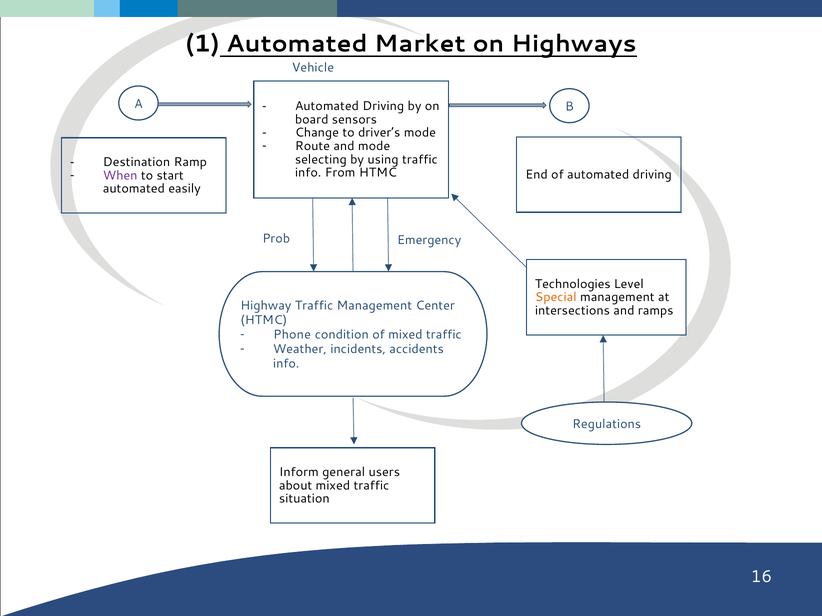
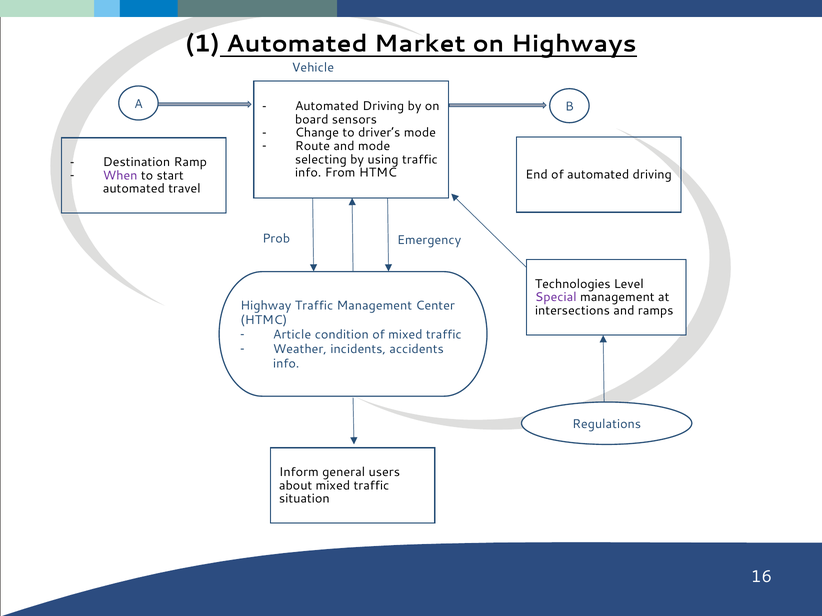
easily: easily -> travel
Special colour: orange -> purple
Phone: Phone -> Article
